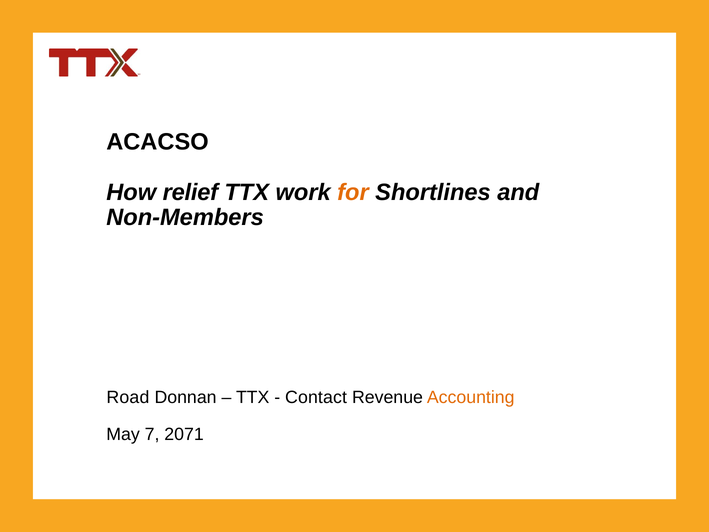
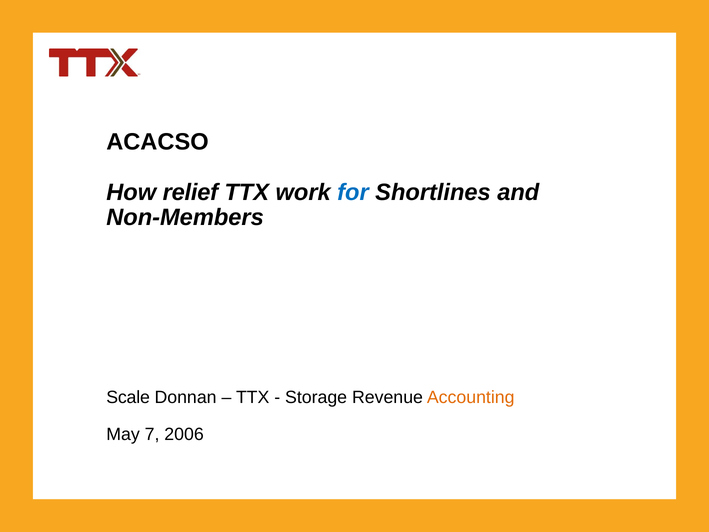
for colour: orange -> blue
Road: Road -> Scale
Contact: Contact -> Storage
2071: 2071 -> 2006
